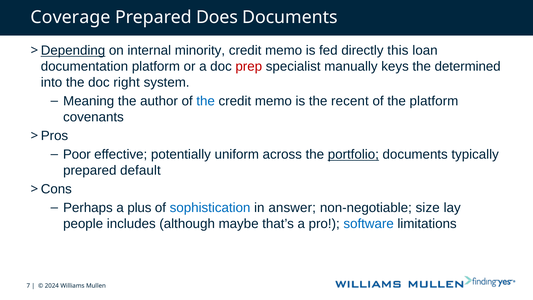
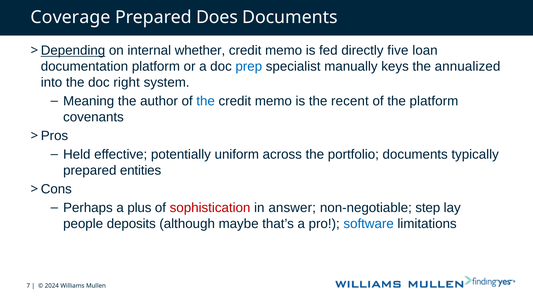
minority: minority -> whether
this: this -> five
prep colour: red -> blue
determined: determined -> annualized
Poor: Poor -> Held
portfolio underline: present -> none
default: default -> entities
sophistication colour: blue -> red
size: size -> step
includes: includes -> deposits
